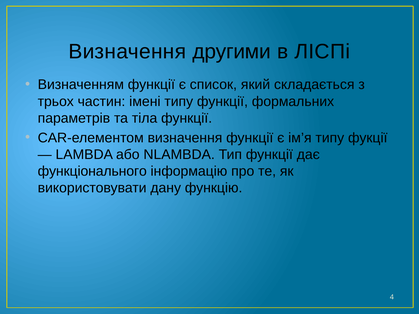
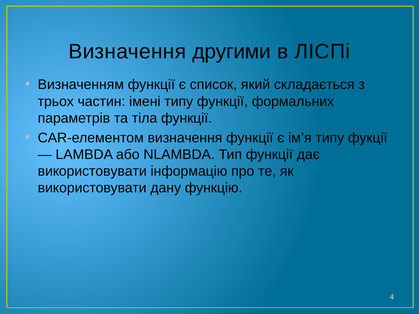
функціонального at (92, 171): функціонального -> використовувати
